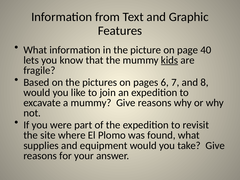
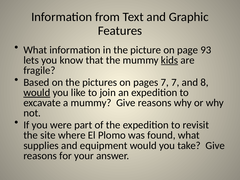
40: 40 -> 93
pages 6: 6 -> 7
would at (37, 93) underline: none -> present
